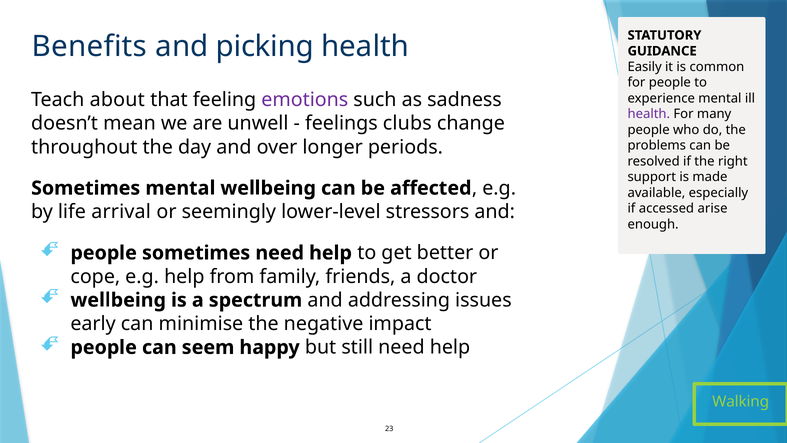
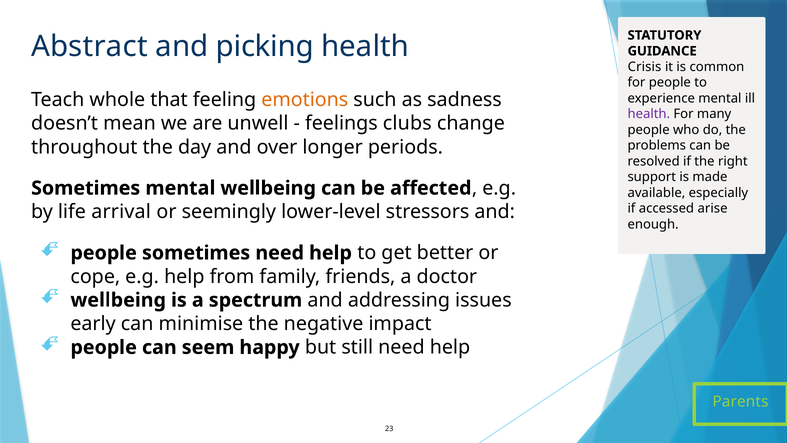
Benefits: Benefits -> Abstract
Easily: Easily -> Crisis
about: about -> whole
emotions colour: purple -> orange
Walking: Walking -> Parents
